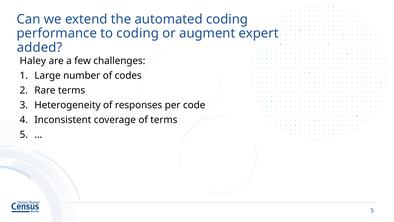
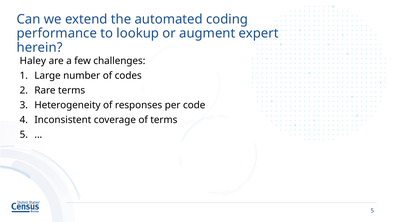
to coding: coding -> lookup
added: added -> herein
